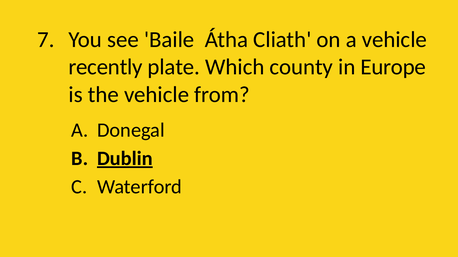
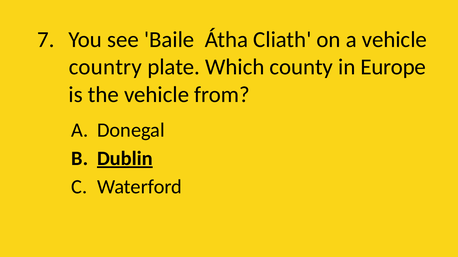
recently: recently -> country
